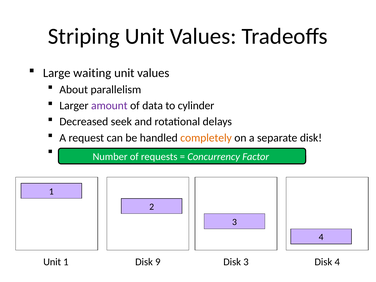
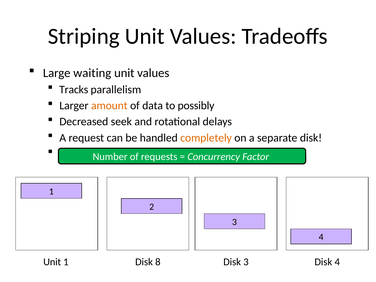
About: About -> Tracks
amount colour: purple -> orange
cylinder: cylinder -> possibly
9: 9 -> 8
